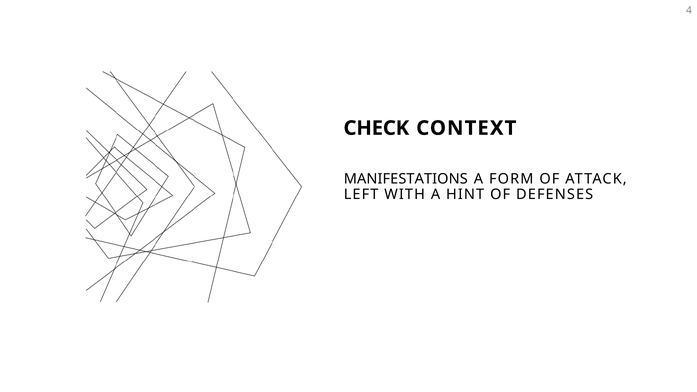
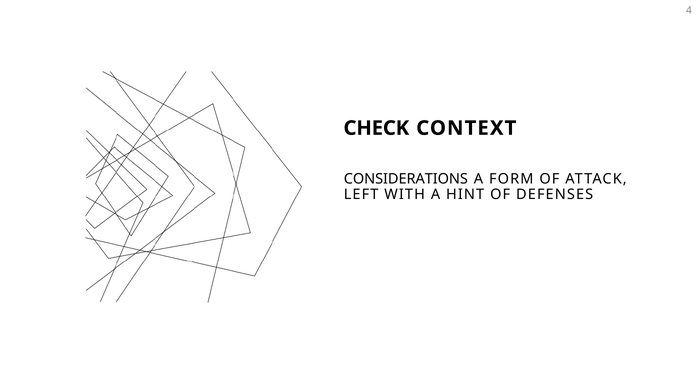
MANIFESTATIONS: MANIFESTATIONS -> CONSIDERATIONS
